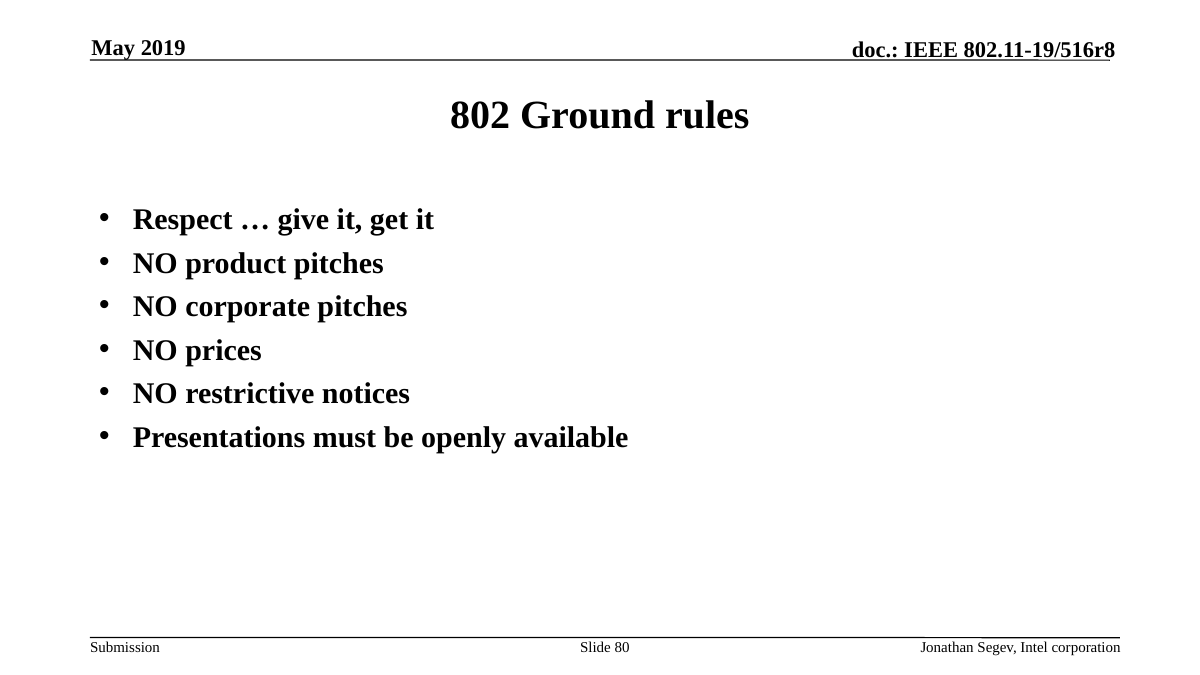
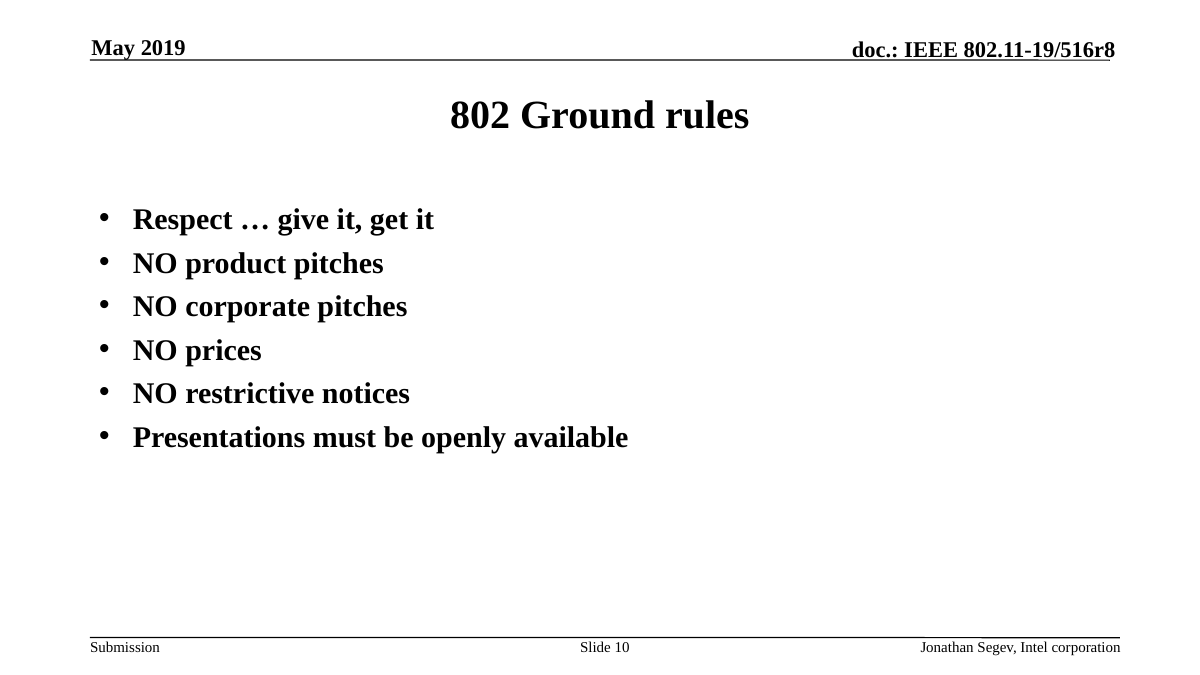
80: 80 -> 10
